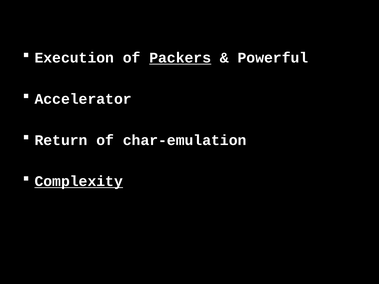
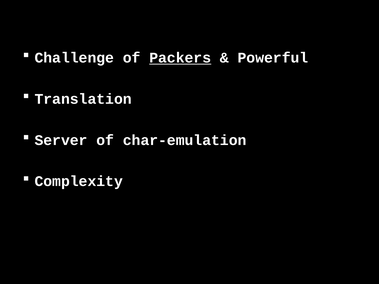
Execution: Execution -> Challenge
Accelerator: Accelerator -> Translation
Return: Return -> Server
Complexity underline: present -> none
